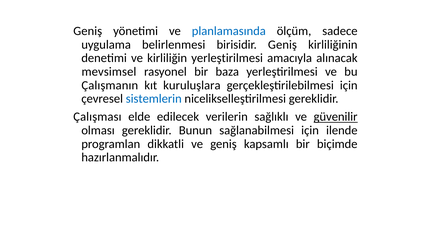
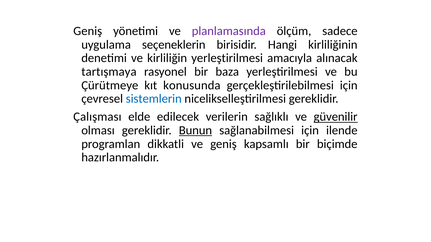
planlamasında colour: blue -> purple
belirlenmesi: belirlenmesi -> seçeneklerin
birisidir Geniş: Geniş -> Hangi
mevsimsel: mevsimsel -> tartışmaya
Çalışmanın: Çalışmanın -> Çürütmeye
kuruluşlara: kuruluşlara -> konusunda
Bunun underline: none -> present
